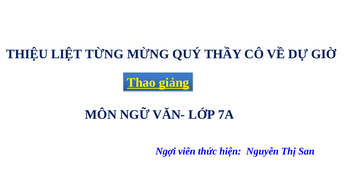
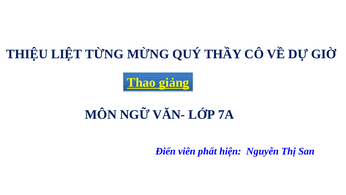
Ngợi: Ngợi -> Điển
thức: thức -> phất
